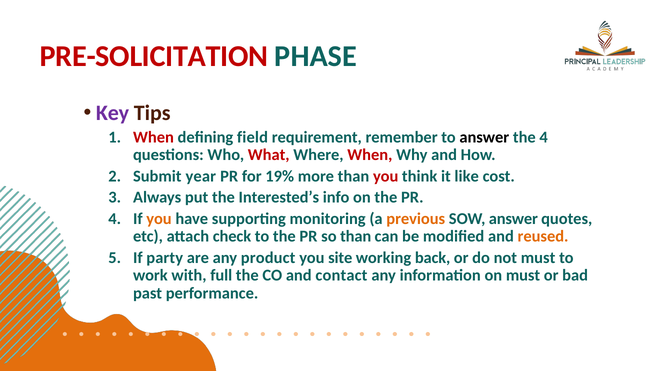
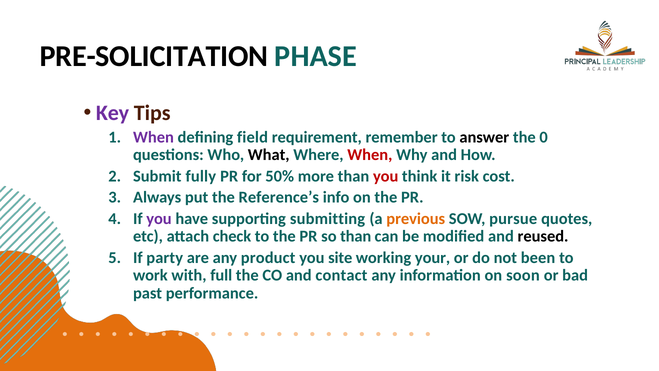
PRE-SOLICITATION colour: red -> black
When at (153, 137) colour: red -> purple
the 4: 4 -> 0
What colour: red -> black
year: year -> fully
19%: 19% -> 50%
like: like -> risk
Interested’s: Interested’s -> Reference’s
you at (159, 219) colour: orange -> purple
monitoring: monitoring -> submitting
SOW answer: answer -> pursue
reused colour: orange -> black
back: back -> your
not must: must -> been
on must: must -> soon
